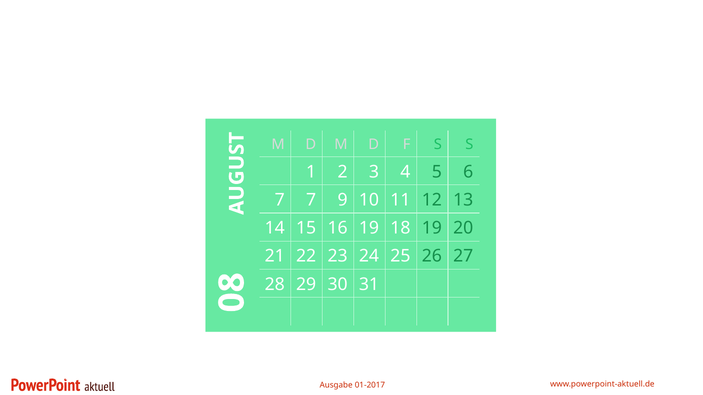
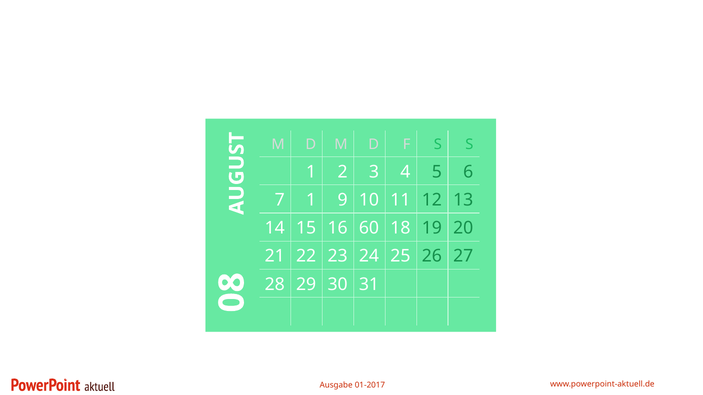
7 7: 7 -> 1
16 19: 19 -> 60
